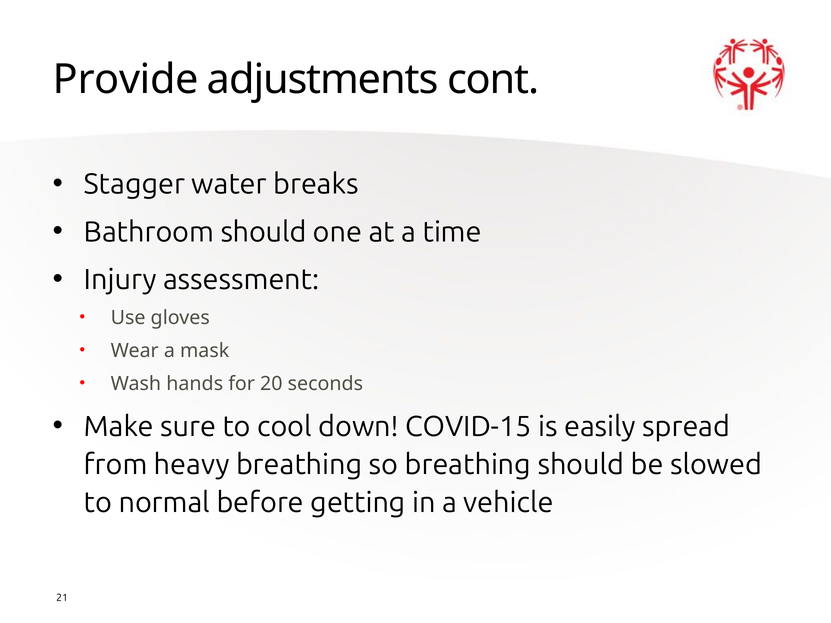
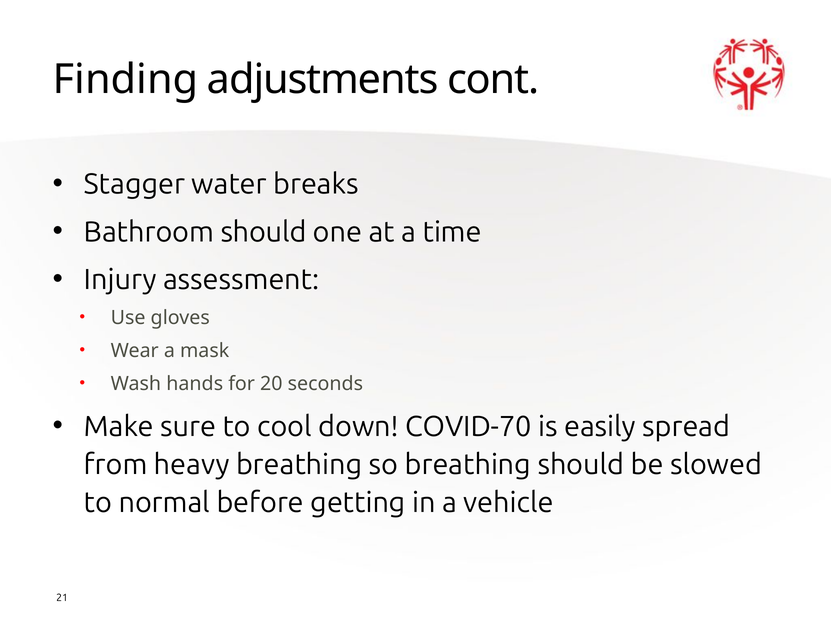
Provide: Provide -> Finding
COVID-15: COVID-15 -> COVID-70
